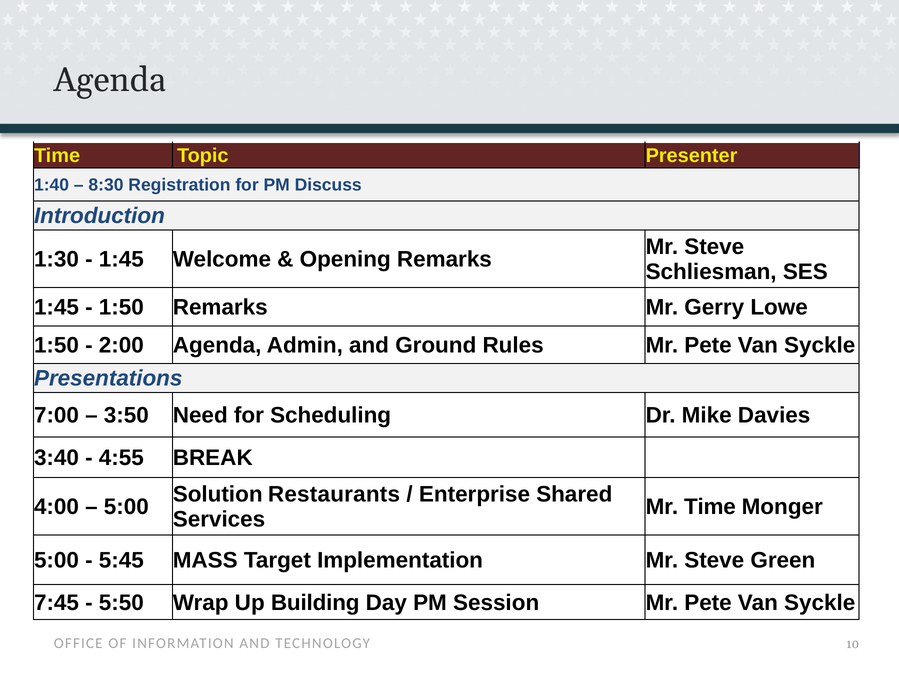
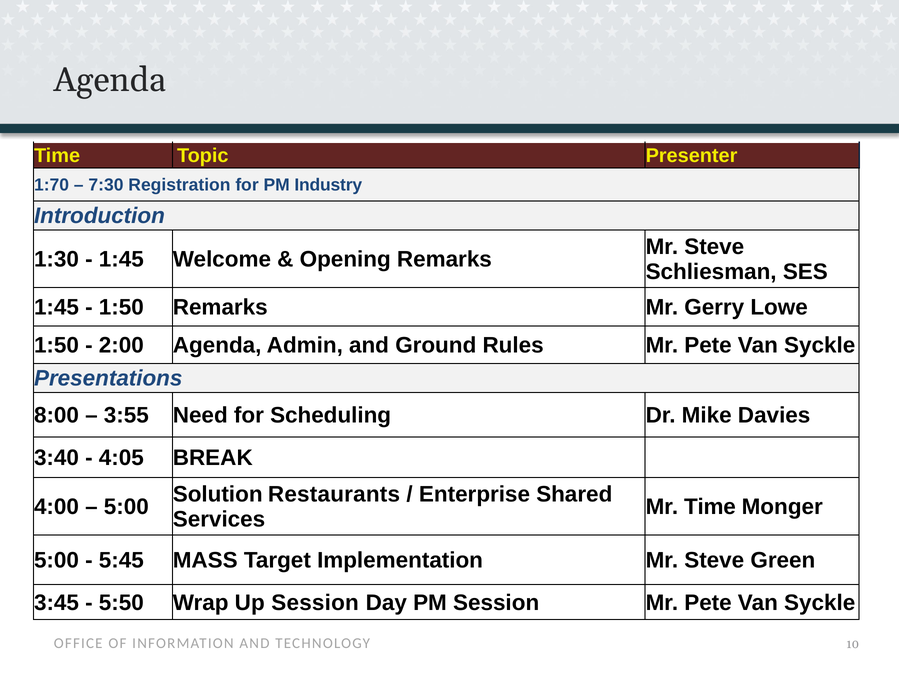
1:40: 1:40 -> 1:70
8:30: 8:30 -> 7:30
Discuss: Discuss -> Industry
7:00: 7:00 -> 8:00
3:50: 3:50 -> 3:55
4:55: 4:55 -> 4:05
7:45: 7:45 -> 3:45
Up Building: Building -> Session
